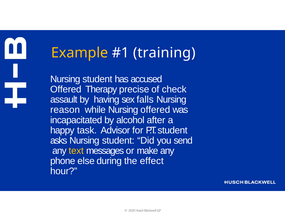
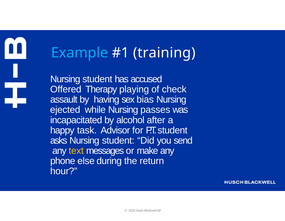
Example colour: yellow -> light blue
precise: precise -> playing
falls: falls -> bias
reason: reason -> ejected
Nursing offered: offered -> passes
effect: effect -> return
